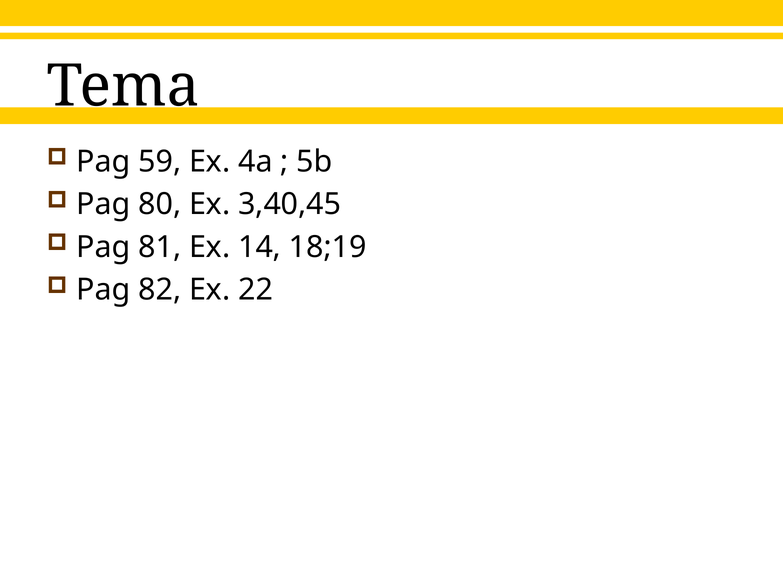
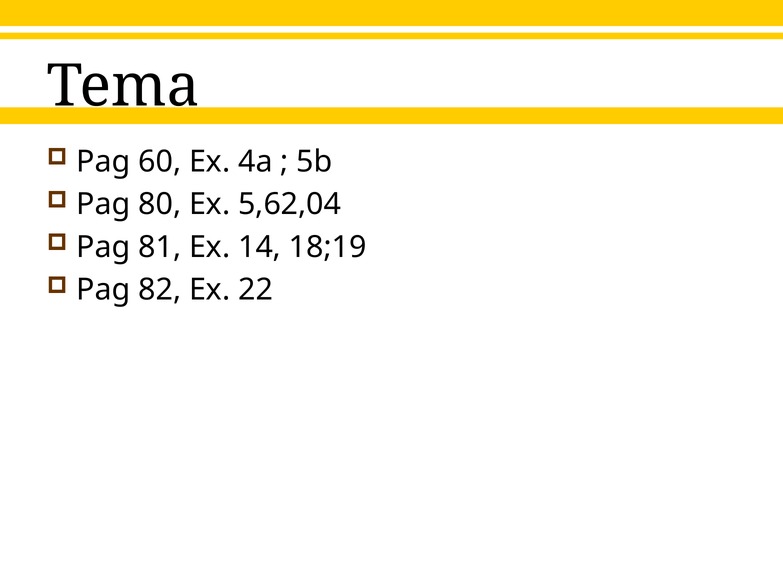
59: 59 -> 60
3,40,45: 3,40,45 -> 5,62,04
